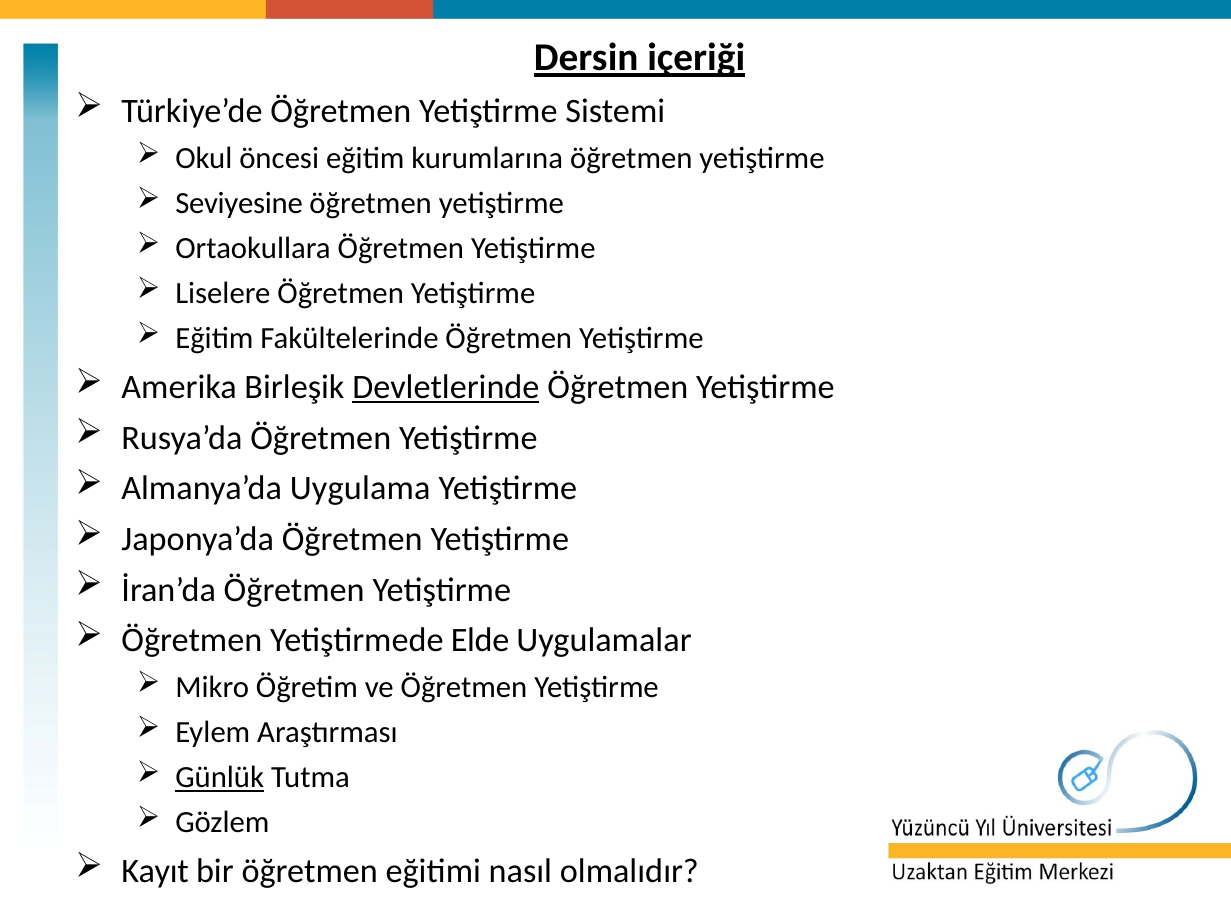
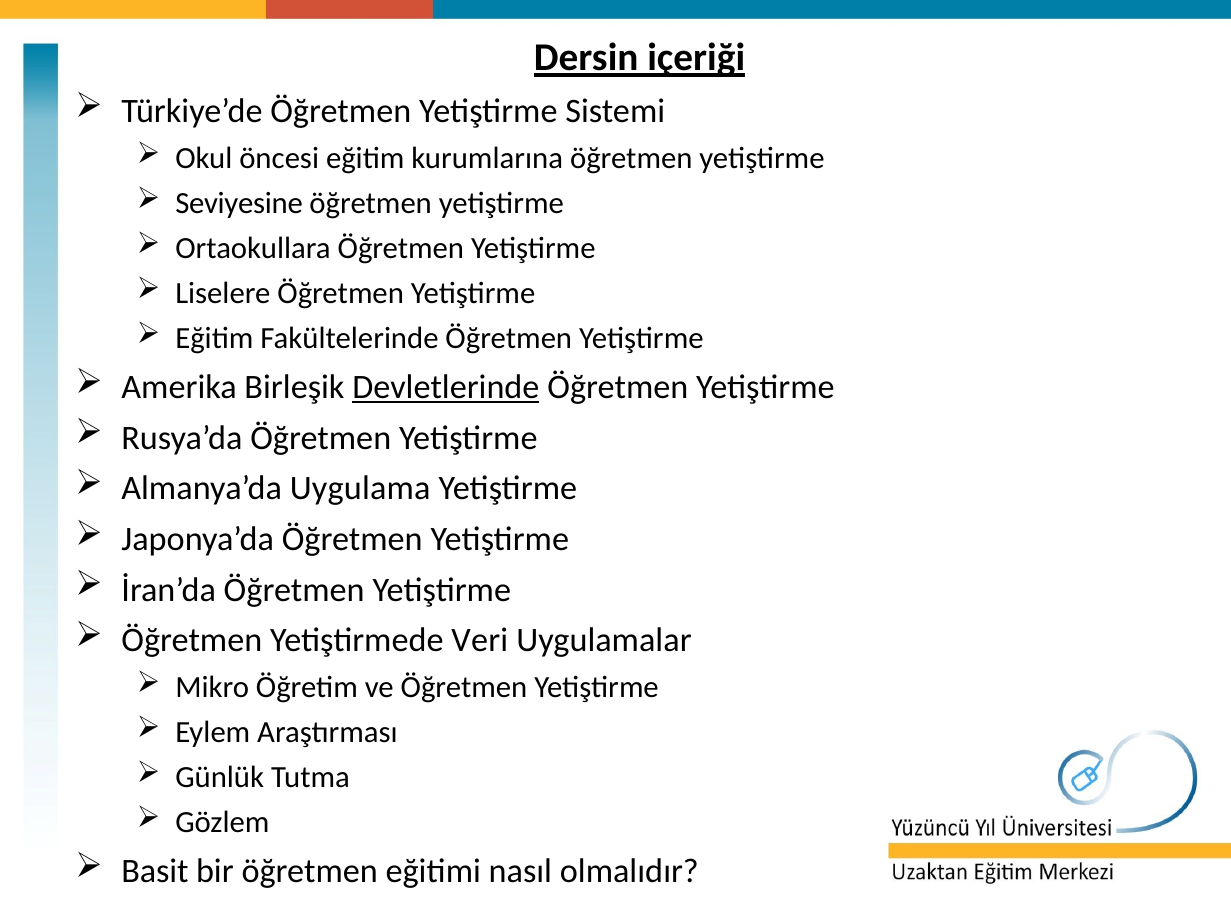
Elde: Elde -> Veri
Günlük underline: present -> none
Kayıt: Kayıt -> Basit
